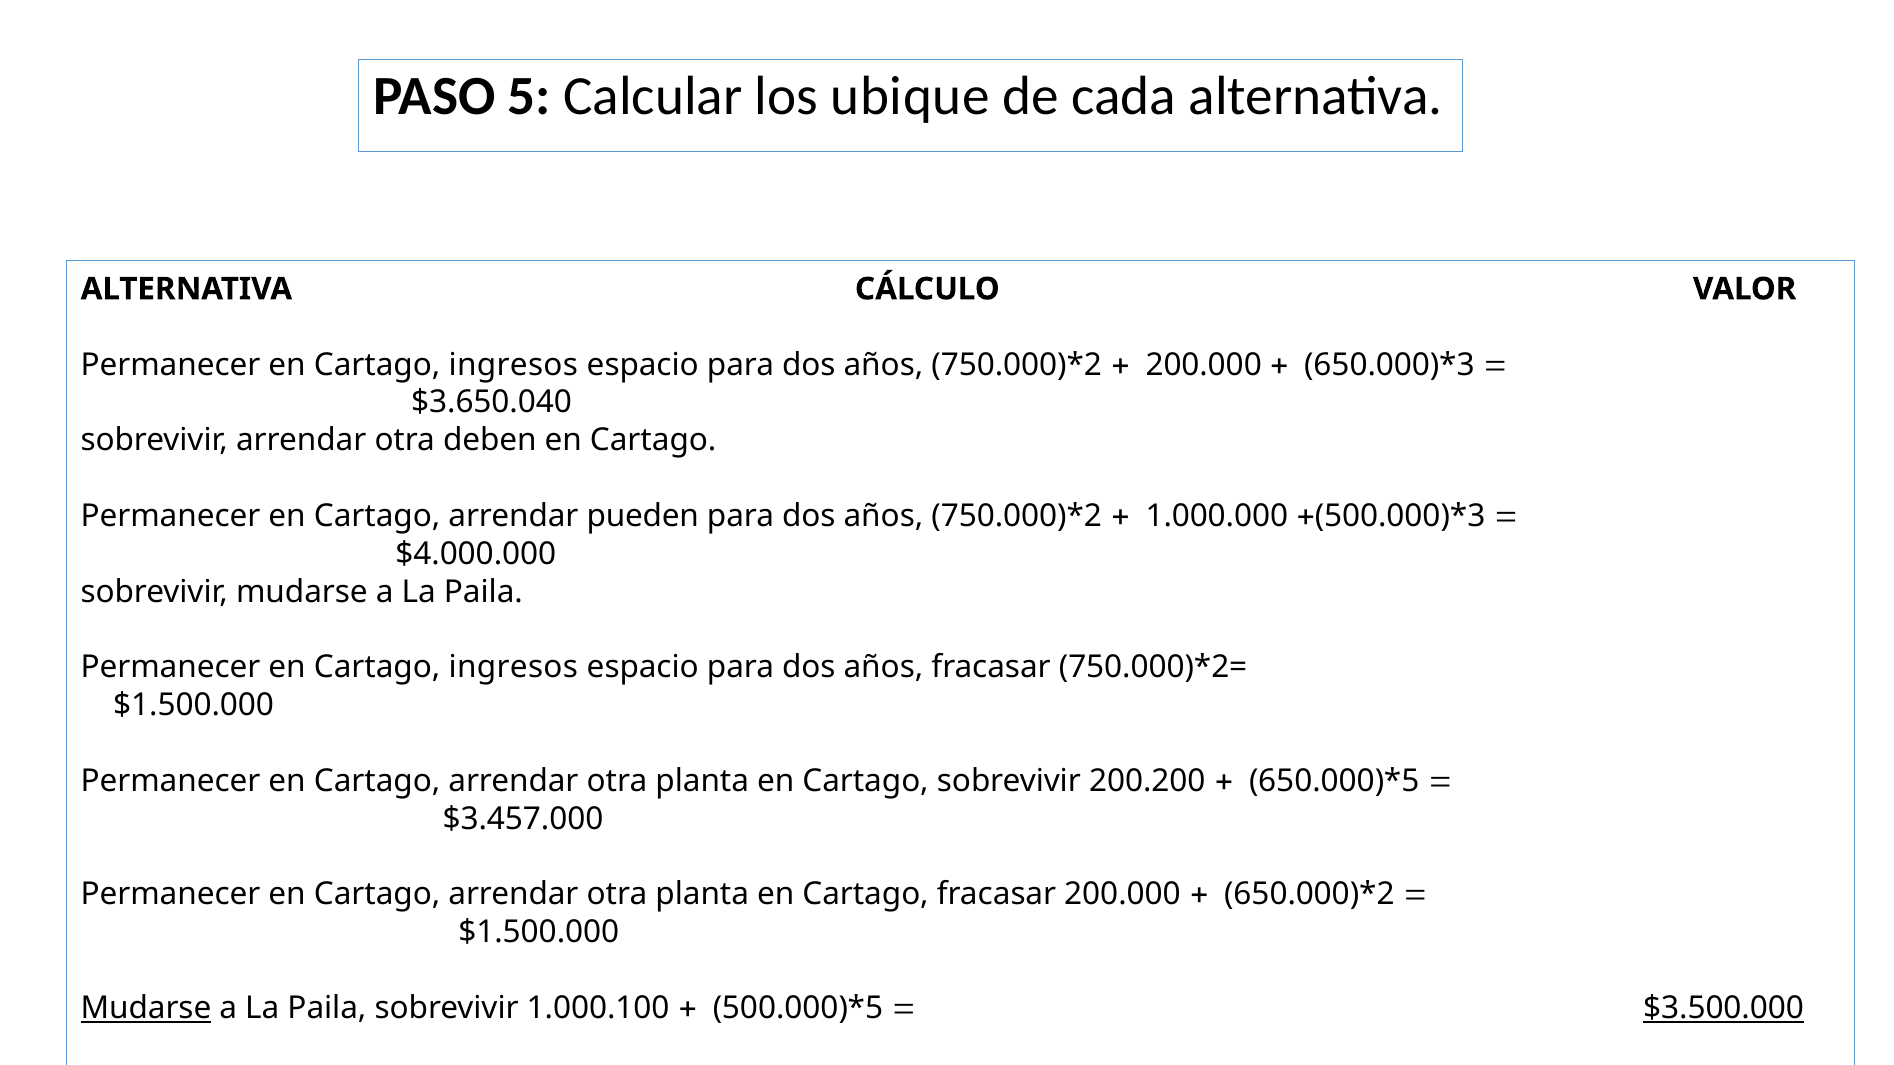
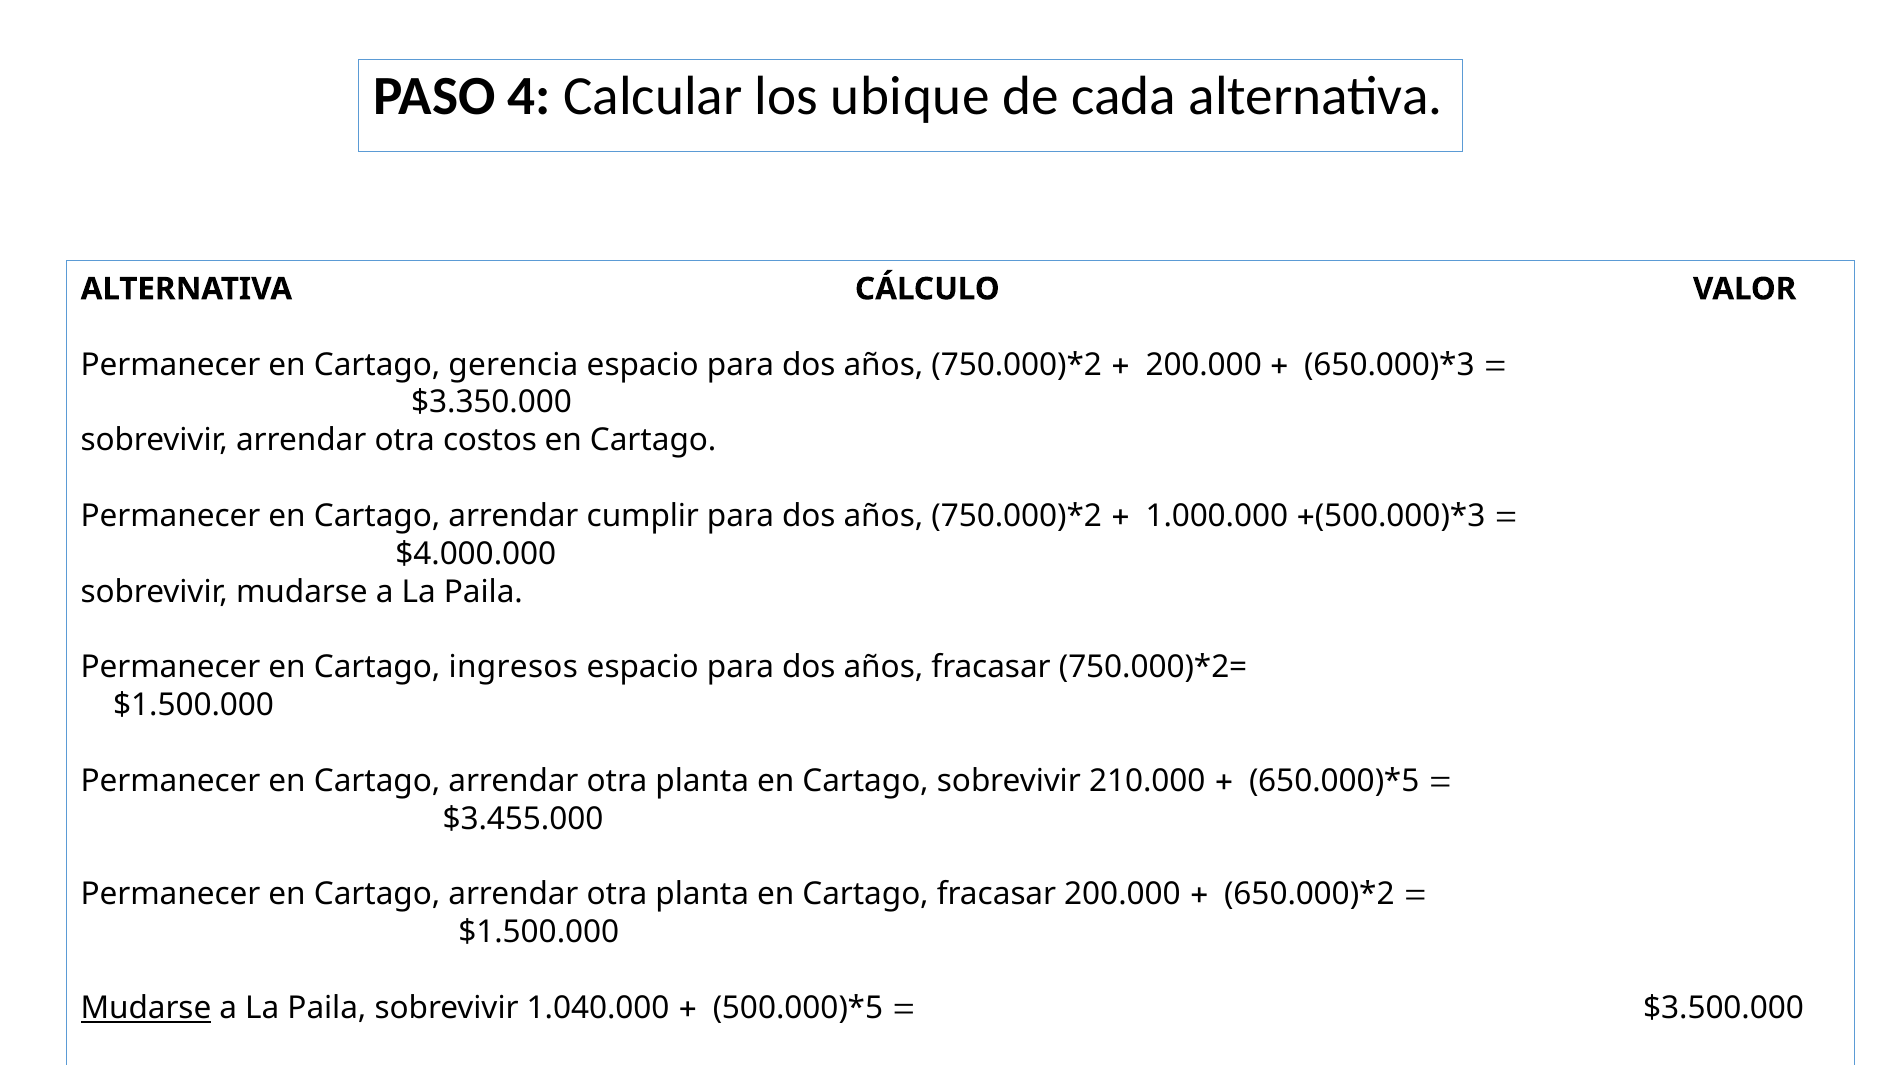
5: 5 -> 4
ingresos at (513, 365): ingresos -> gerencia
$3.650.040: $3.650.040 -> $3.350.000
deben: deben -> costos
pueden: pueden -> cumplir
200.200: 200.200 -> 210.000
$3.457.000: $3.457.000 -> $3.455.000
1.000.100: 1.000.100 -> 1.040.000
$3.500.000 underline: present -> none
